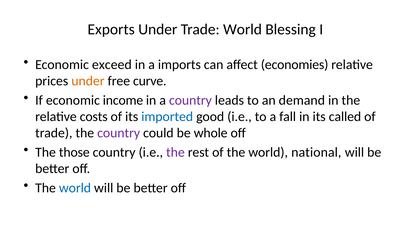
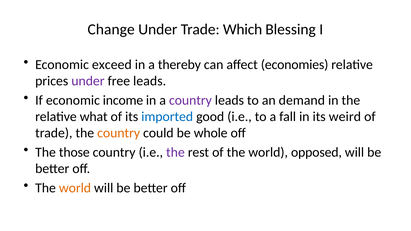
Exports: Exports -> Change
Trade World: World -> Which
imports: imports -> thereby
under at (88, 81) colour: orange -> purple
free curve: curve -> leads
costs: costs -> what
called: called -> weird
country at (119, 133) colour: purple -> orange
national: national -> opposed
world at (75, 188) colour: blue -> orange
